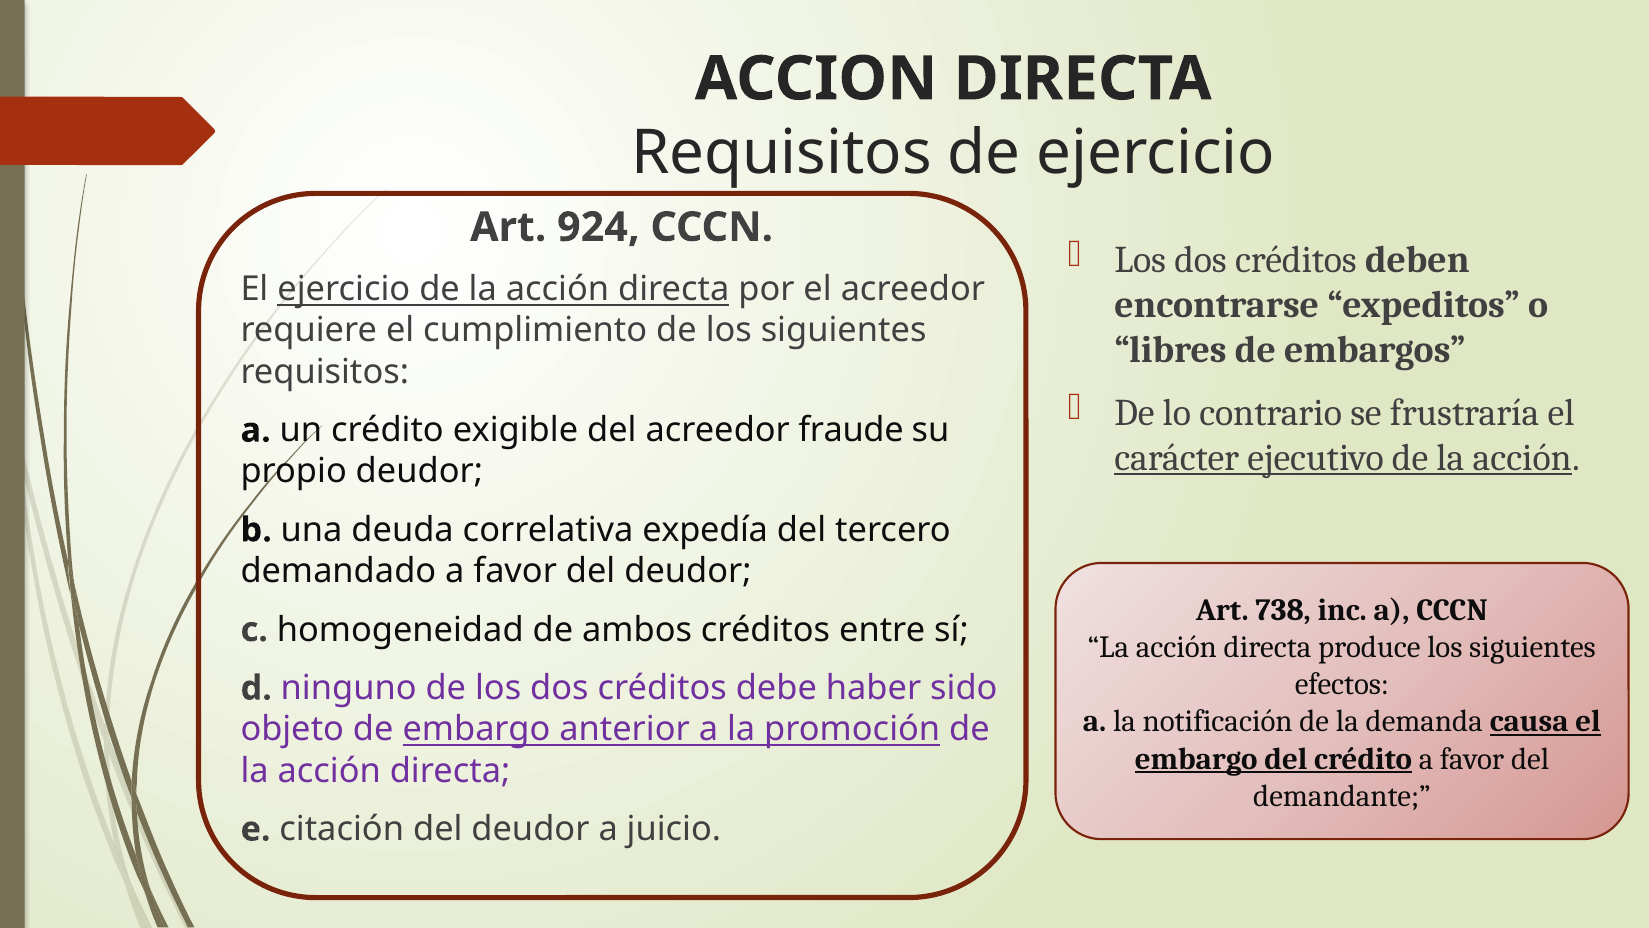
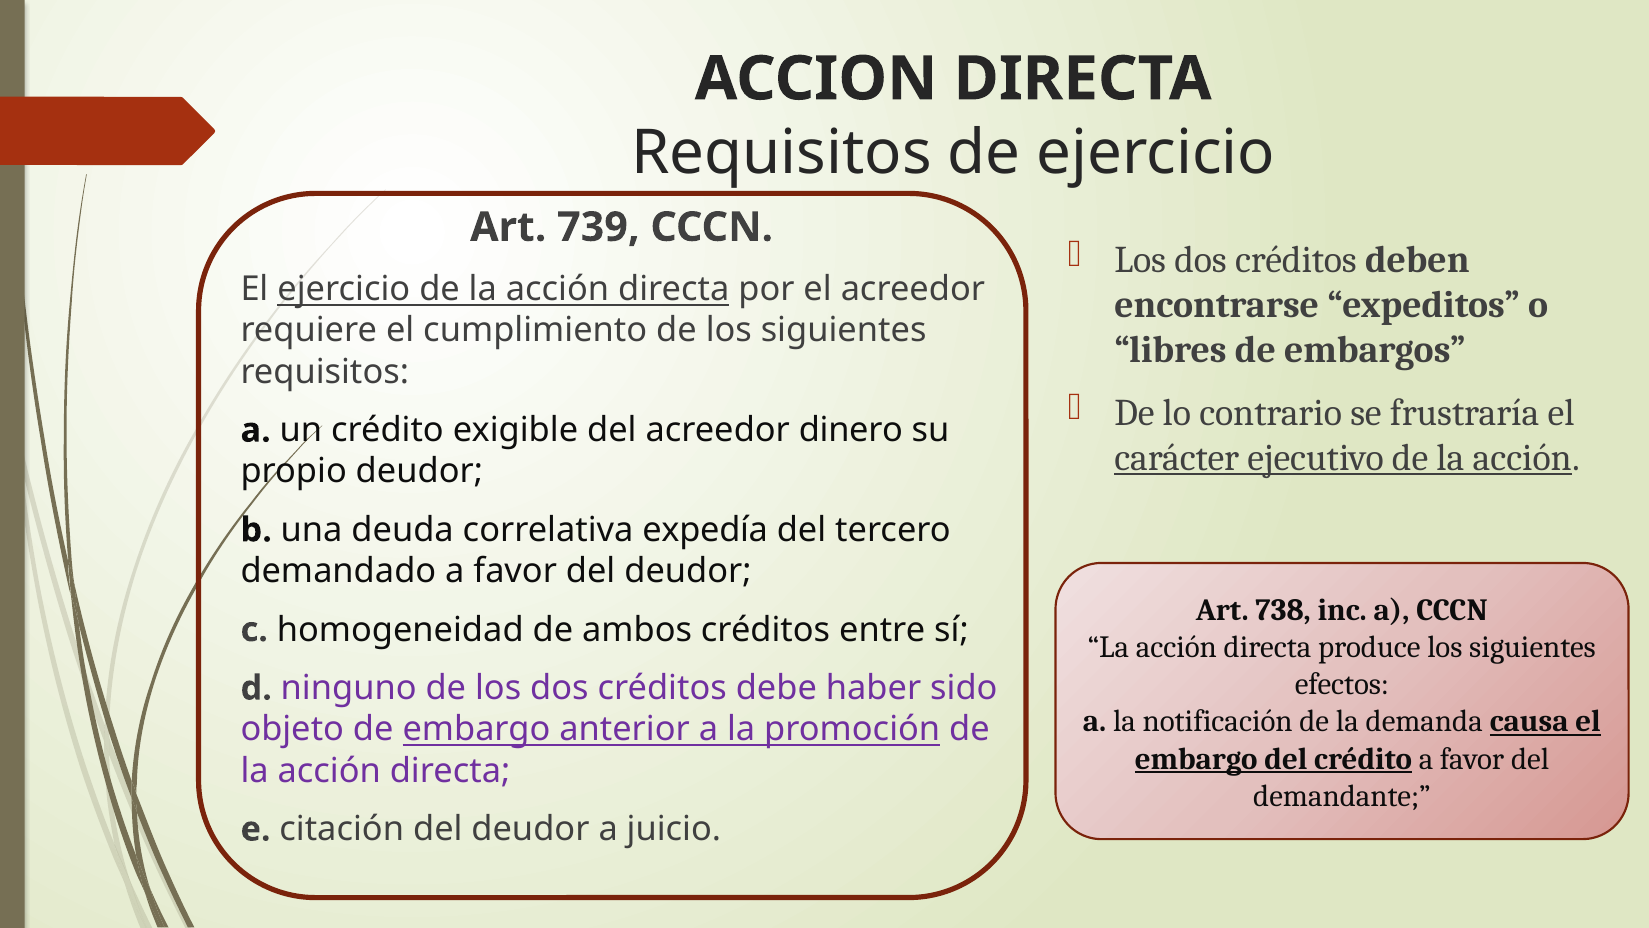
924: 924 -> 739
fraude: fraude -> dinero
